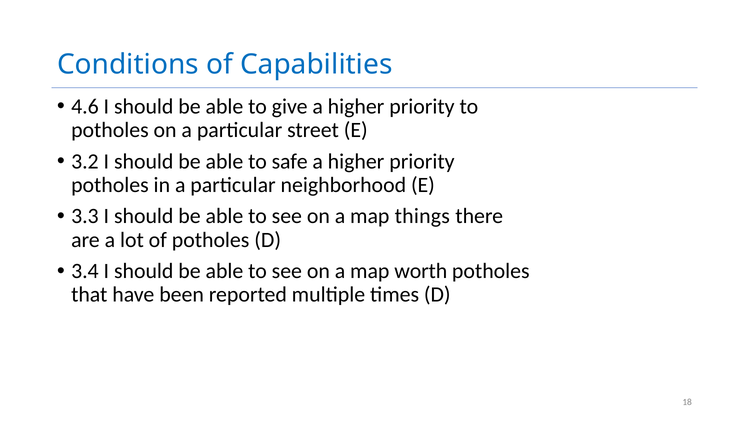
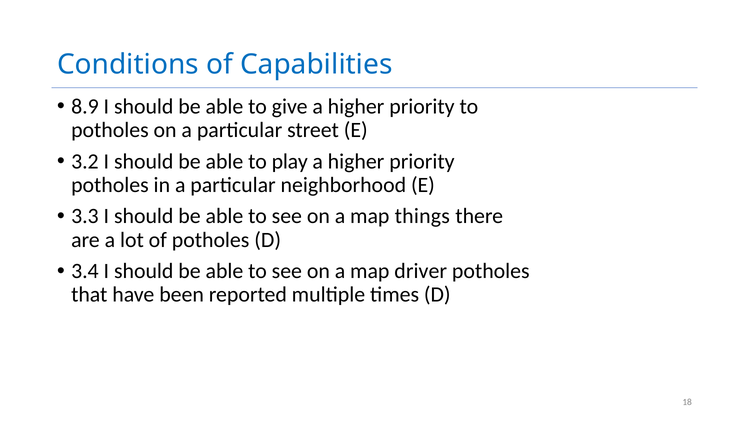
4.6: 4.6 -> 8.9
safe: safe -> play
worth: worth -> driver
